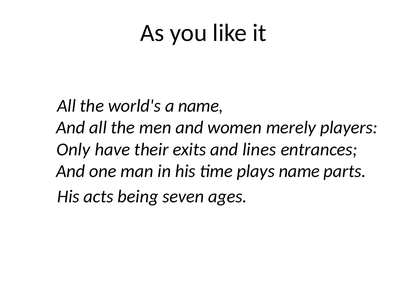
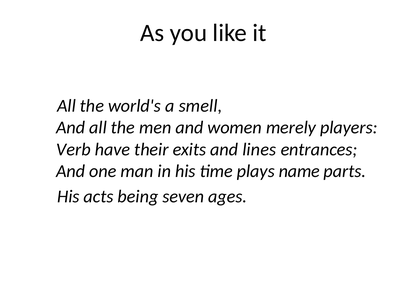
a name: name -> smell
Only: Only -> Verb
